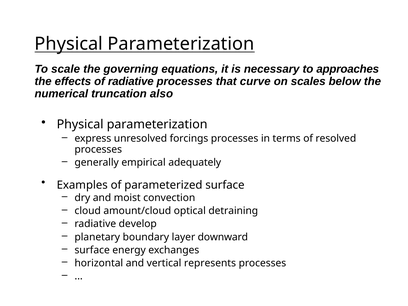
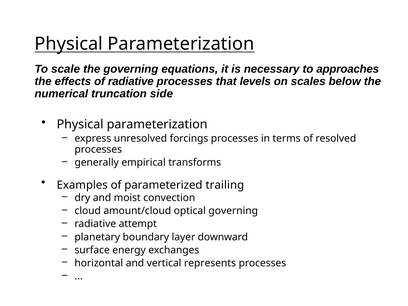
curve: curve -> levels
also: also -> side
adequately: adequately -> transforms
parameterized surface: surface -> trailing
optical detraining: detraining -> governing
develop: develop -> attempt
